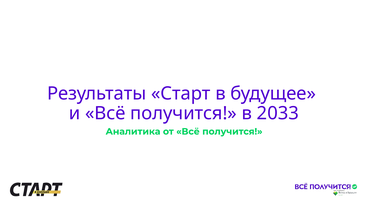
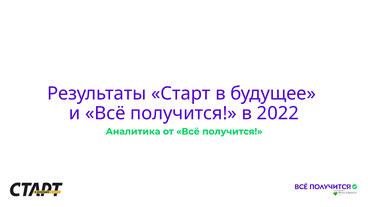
2033: 2033 -> 2022
